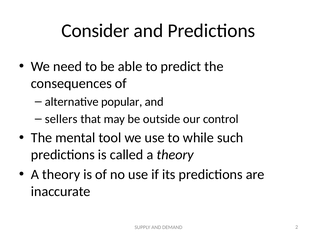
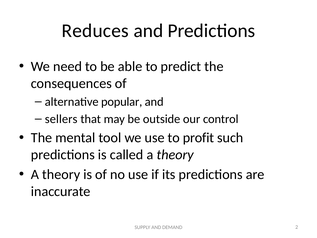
Consider: Consider -> Reduces
while: while -> profit
